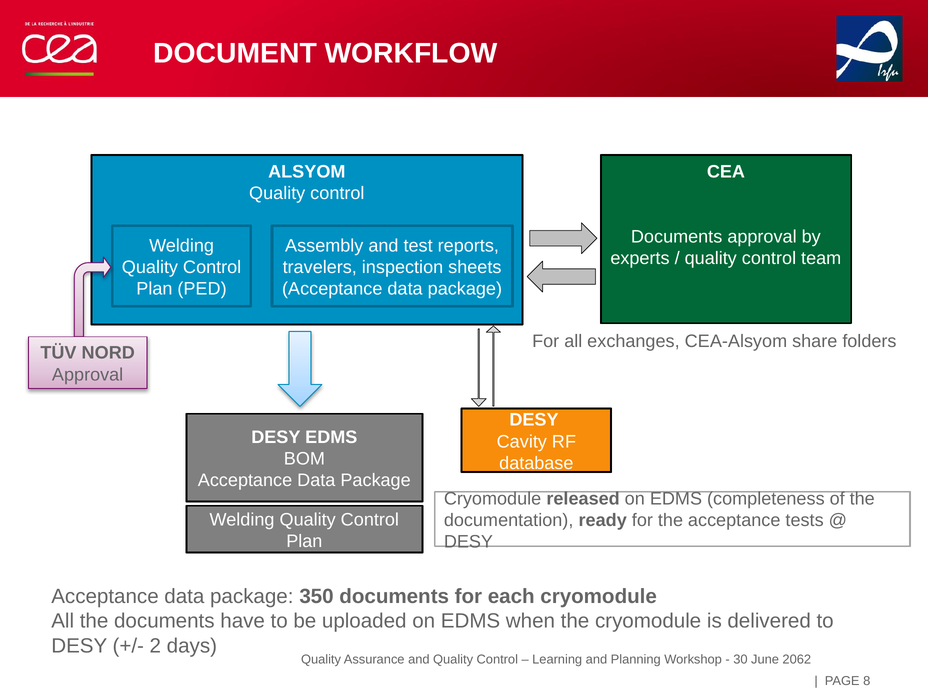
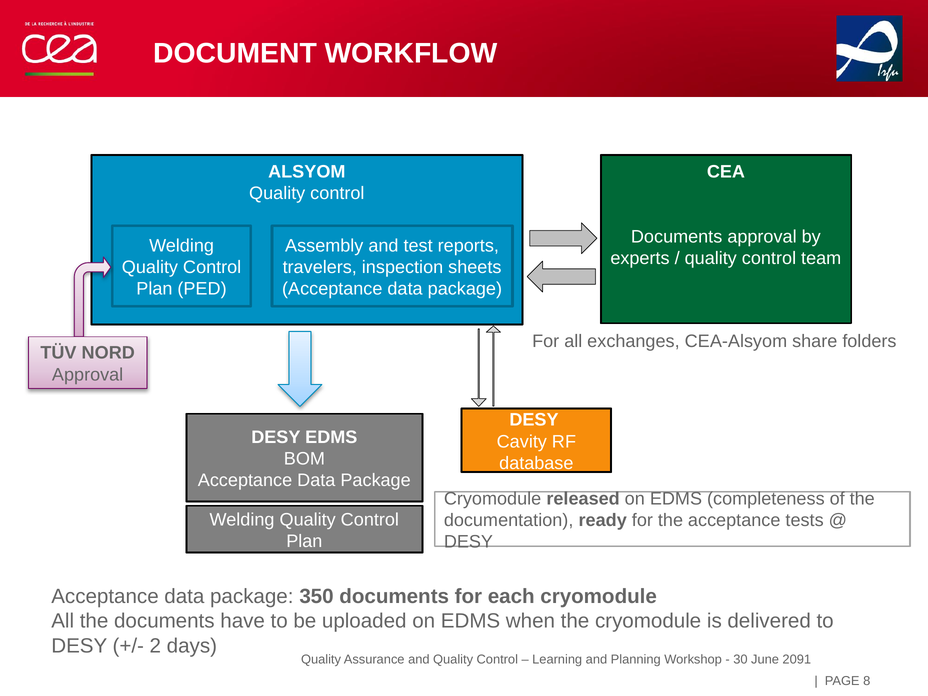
2062: 2062 -> 2091
